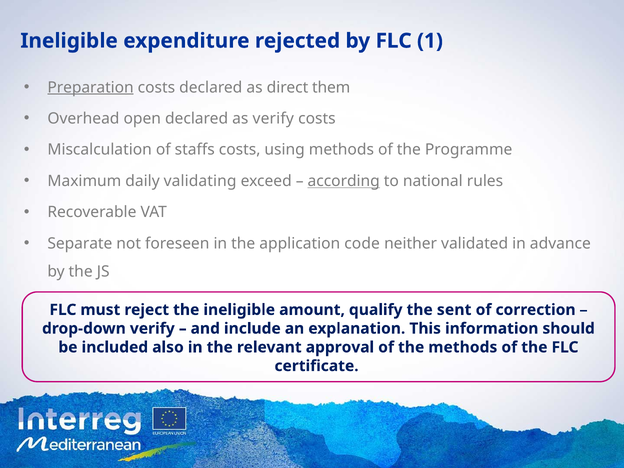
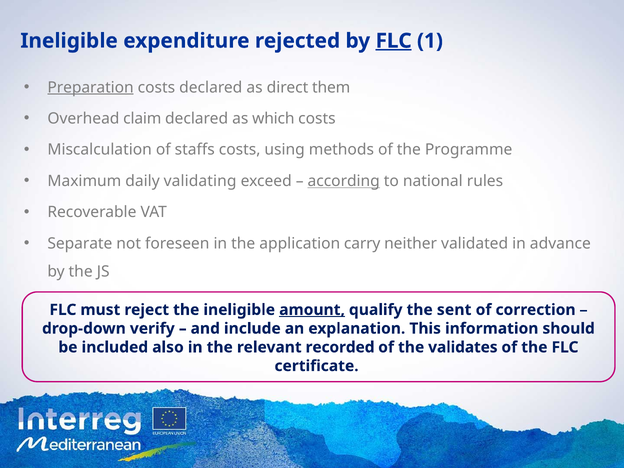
FLC at (394, 41) underline: none -> present
open: open -> claim
as verify: verify -> which
code: code -> carry
amount underline: none -> present
approval: approval -> recorded
the methods: methods -> validates
